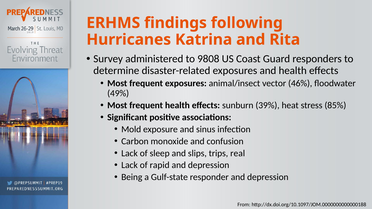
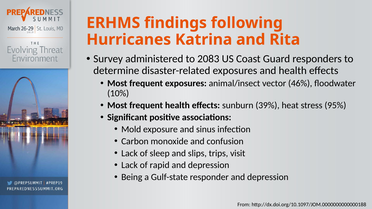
9808: 9808 -> 2083
49%: 49% -> 10%
85%: 85% -> 95%
real: real -> visit
